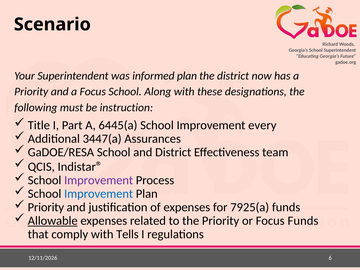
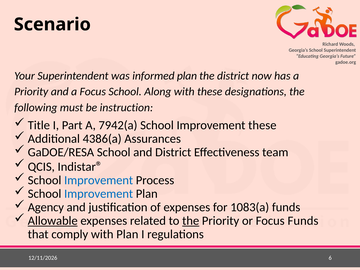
6445(a: 6445(a -> 7942(a
Improvement every: every -> these
3447(a: 3447(a -> 4386(a
Improvement at (99, 180) colour: purple -> blue
Priority at (46, 207): Priority -> Agency
7925(a: 7925(a -> 1083(a
the at (191, 221) underline: none -> present
with Tells: Tells -> Plan
